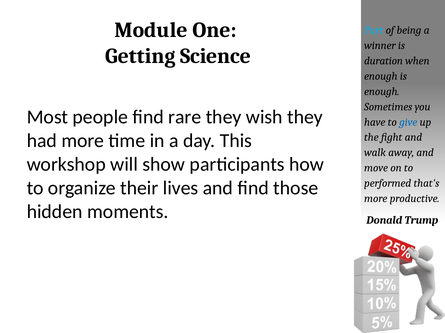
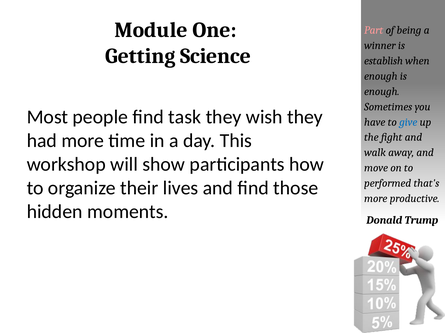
Part colour: light blue -> pink
duration: duration -> establish
rare: rare -> task
